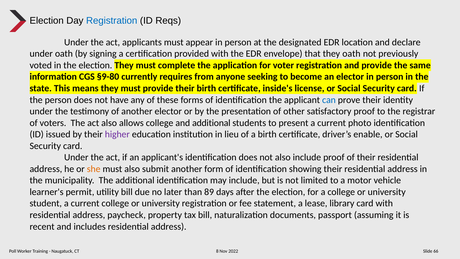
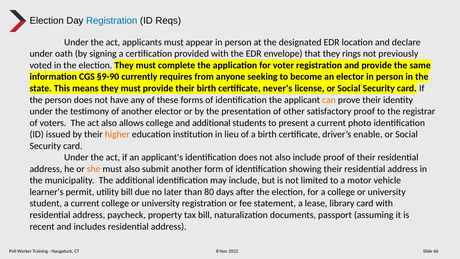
they oath: oath -> rings
§9-80: §9-80 -> §9-90
inside's: inside's -> never's
can colour: blue -> orange
higher colour: purple -> orange
89: 89 -> 80
